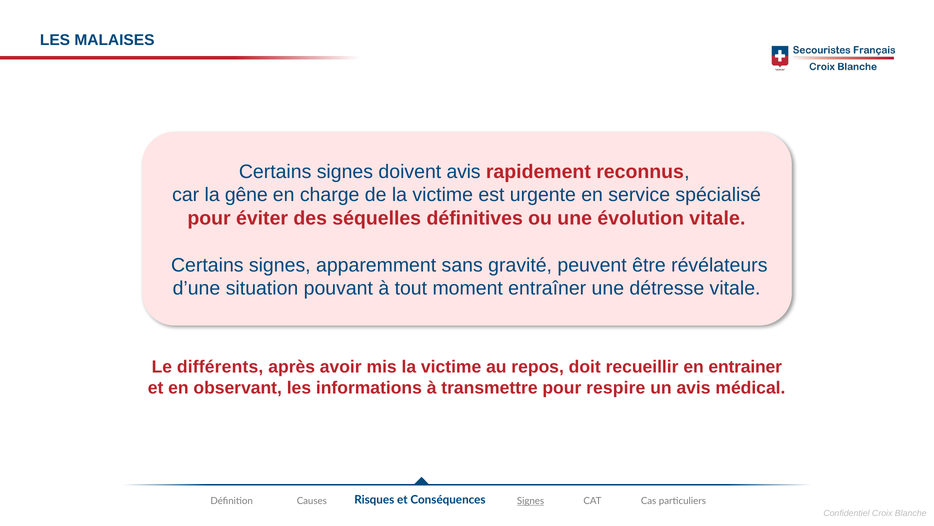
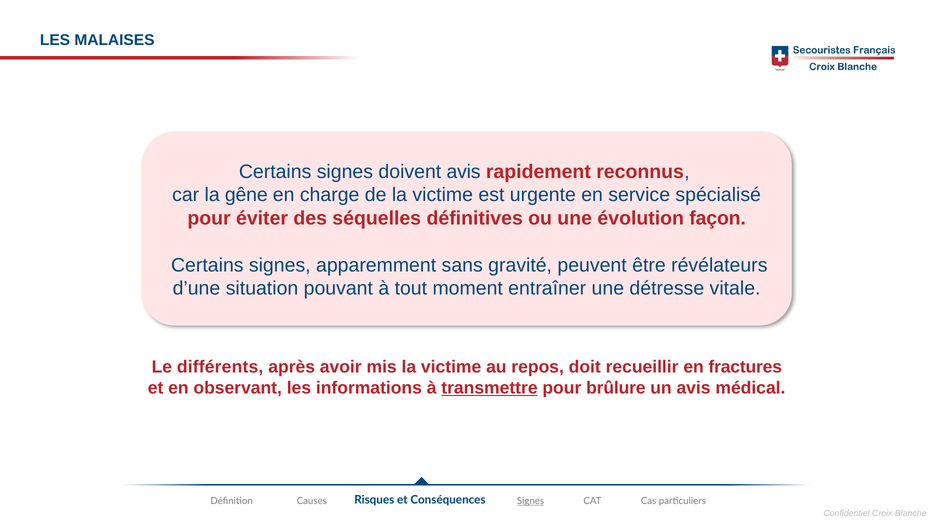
évolution vitale: vitale -> façon
entrainer: entrainer -> fractures
transmettre underline: none -> present
respire: respire -> brûlure
